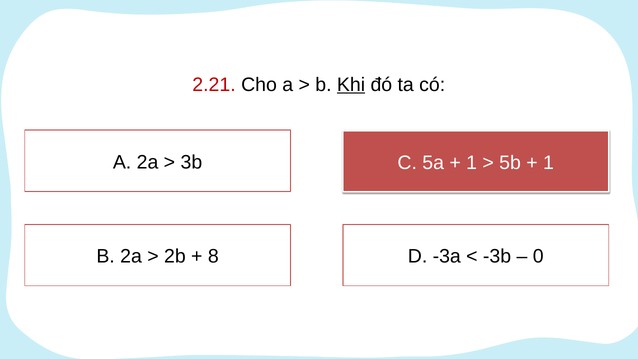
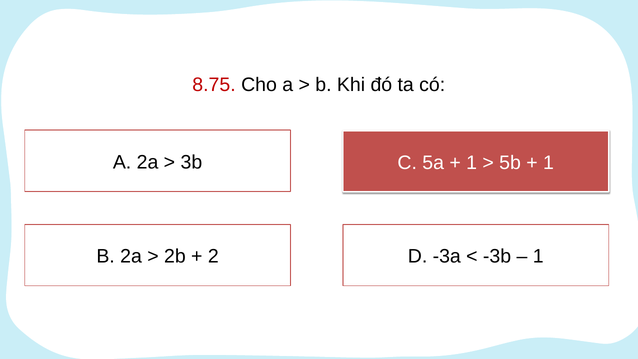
2.21: 2.21 -> 8.75
Khi underline: present -> none
8: 8 -> 2
0 at (538, 256): 0 -> 1
